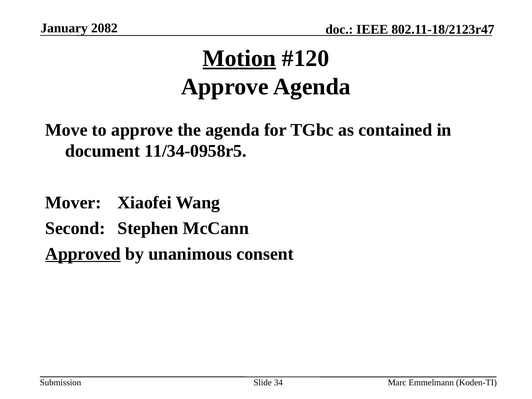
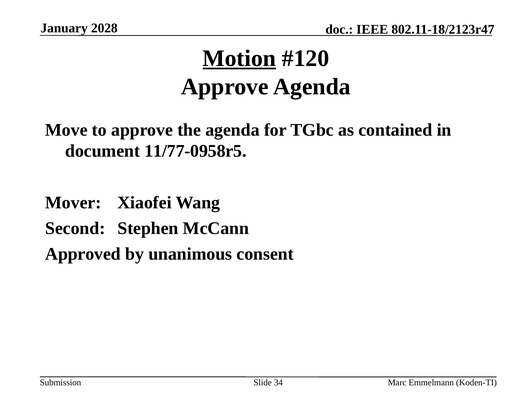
2082: 2082 -> 2028
11/34-0958r5: 11/34-0958r5 -> 11/77-0958r5
Approved underline: present -> none
